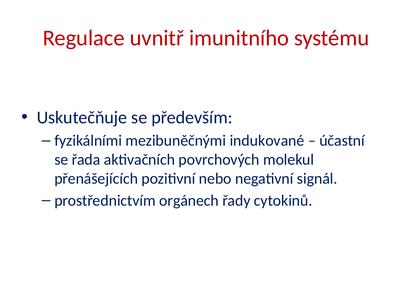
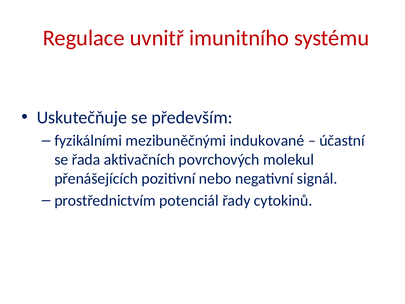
orgánech: orgánech -> potenciál
